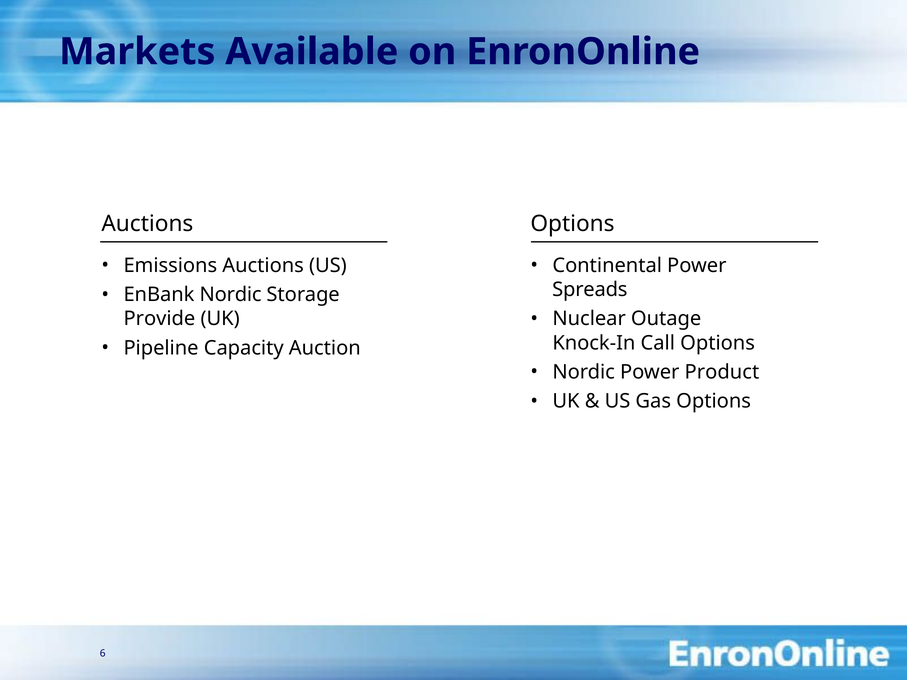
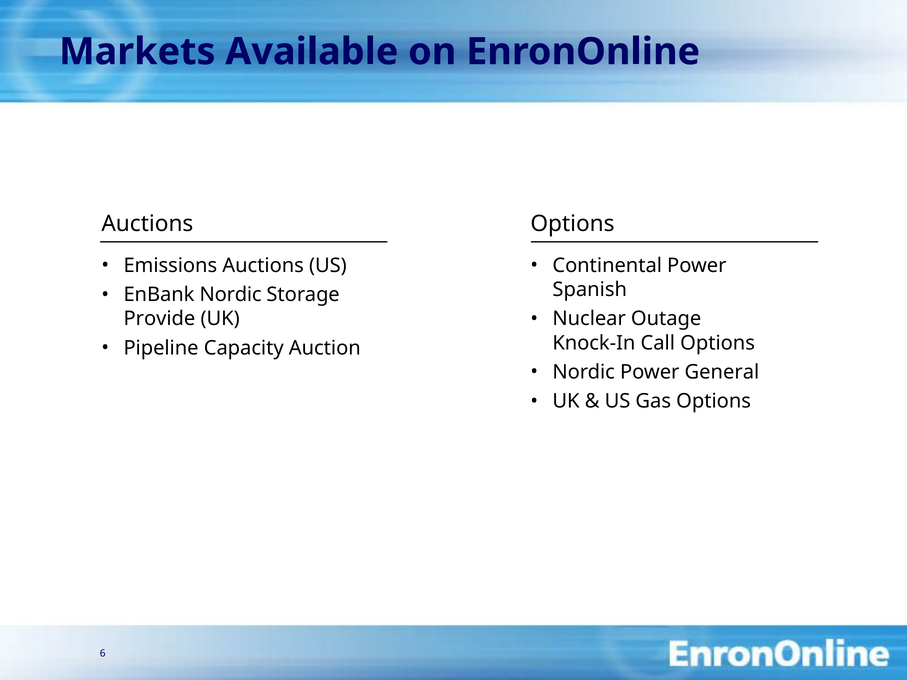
Spreads: Spreads -> Spanish
Product: Product -> General
